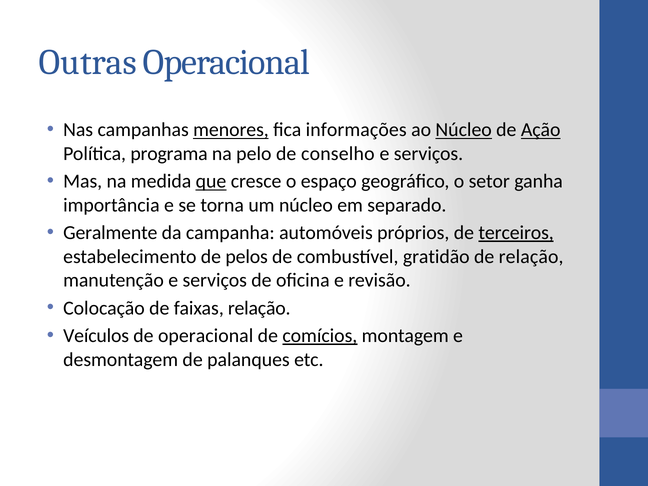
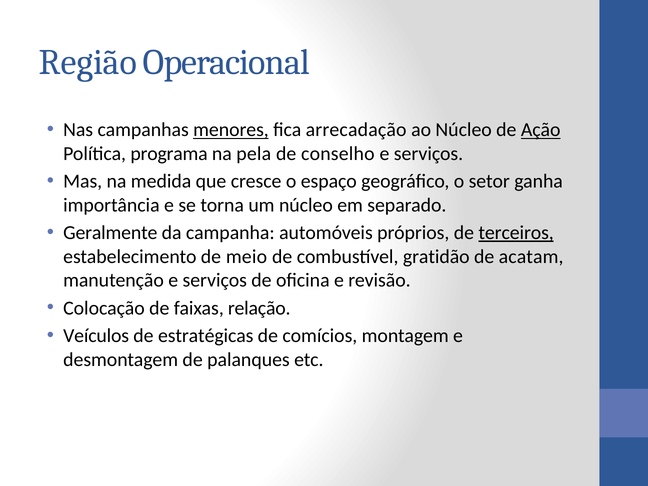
Outras: Outras -> Região
informações: informações -> arrecadação
Núcleo at (464, 130) underline: present -> none
pelo: pelo -> pela
que underline: present -> none
pelos: pelos -> meio
de relação: relação -> acatam
de operacional: operacional -> estratégicas
comícios underline: present -> none
